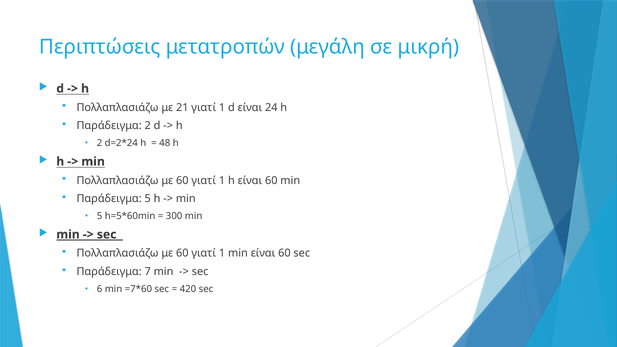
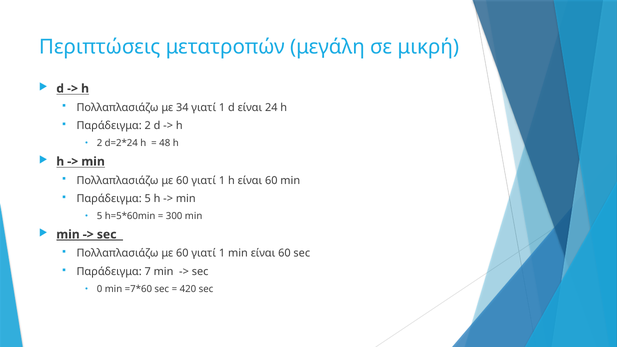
21: 21 -> 34
6: 6 -> 0
